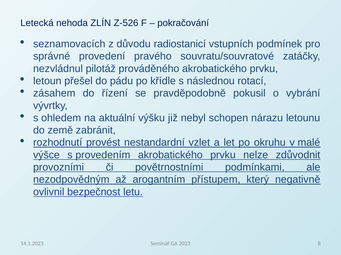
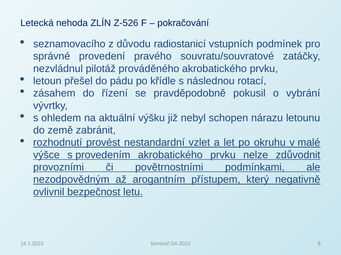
seznamovacích: seznamovacích -> seznamovacího
